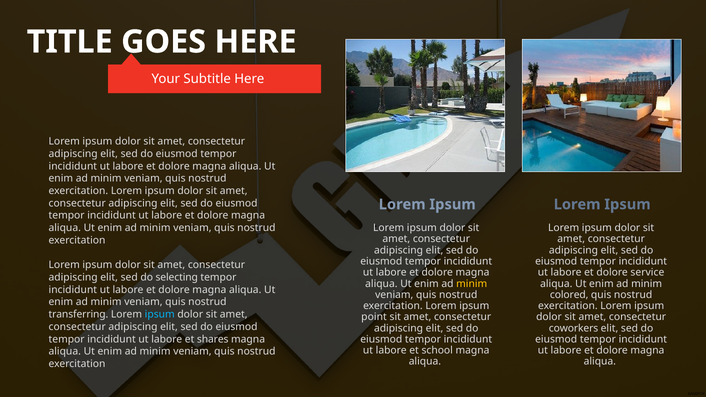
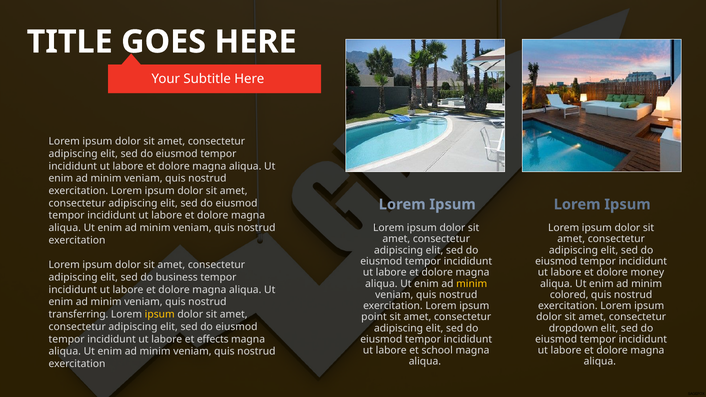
service: service -> money
selecting: selecting -> business
ipsum at (160, 315) colour: light blue -> yellow
coworkers: coworkers -> dropdown
shares: shares -> effects
